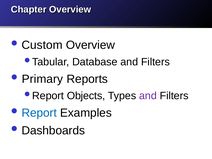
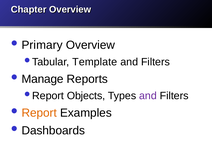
Custom: Custom -> Primary
Database: Database -> Template
Primary: Primary -> Manage
Report colour: blue -> orange
